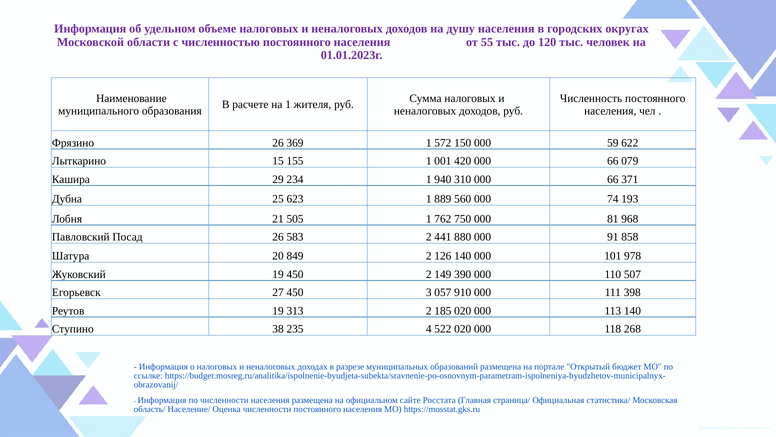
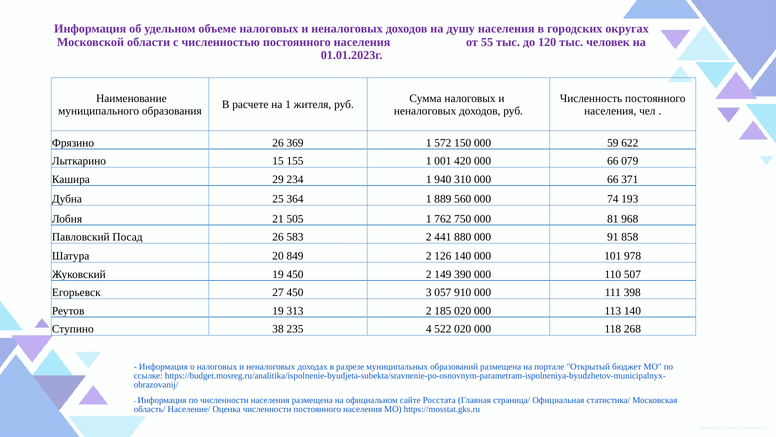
623: 623 -> 364
